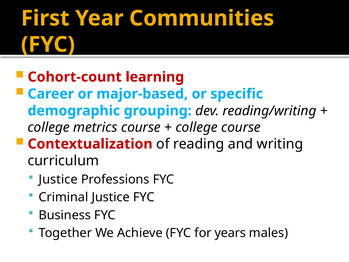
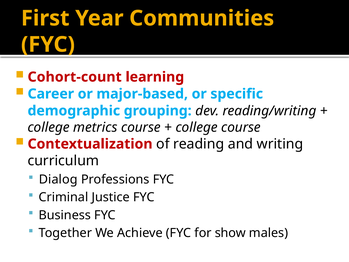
Justice at (58, 179): Justice -> Dialog
years: years -> show
